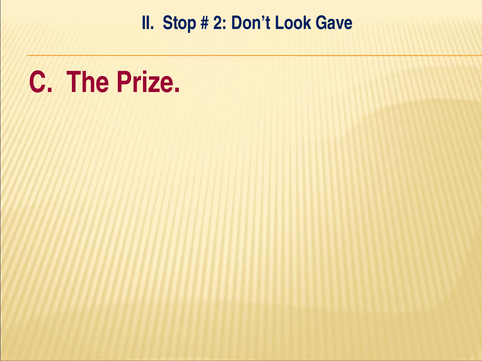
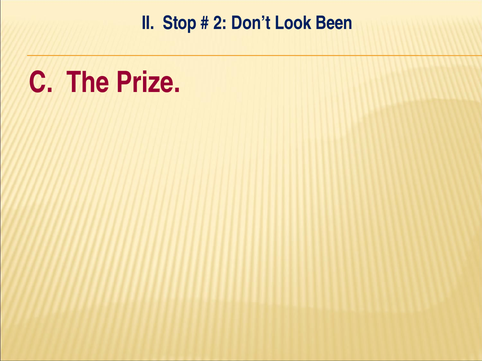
Gave: Gave -> Been
